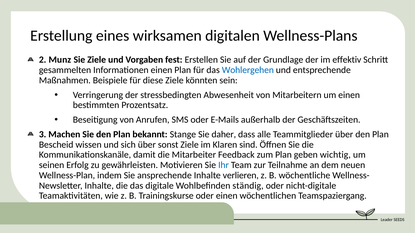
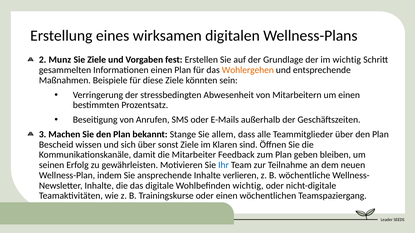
im effektiv: effektiv -> wichtig
Wohlergehen colour: blue -> orange
daher: daher -> allem
wichtig: wichtig -> bleiben
Wohlbefinden ständig: ständig -> wichtig
